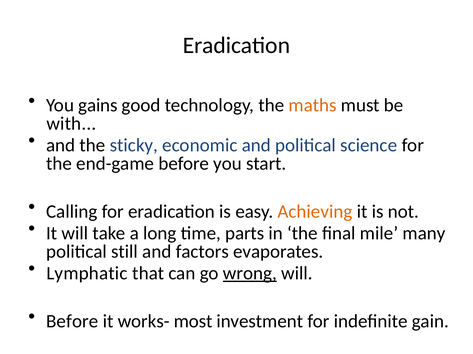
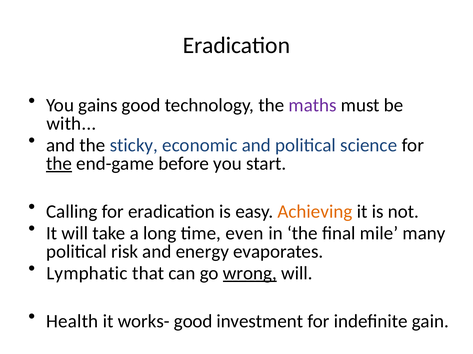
maths colour: orange -> purple
the at (59, 164) underline: none -> present
parts: parts -> even
still: still -> risk
factors: factors -> energy
Before at (72, 322): Before -> Health
works- most: most -> good
